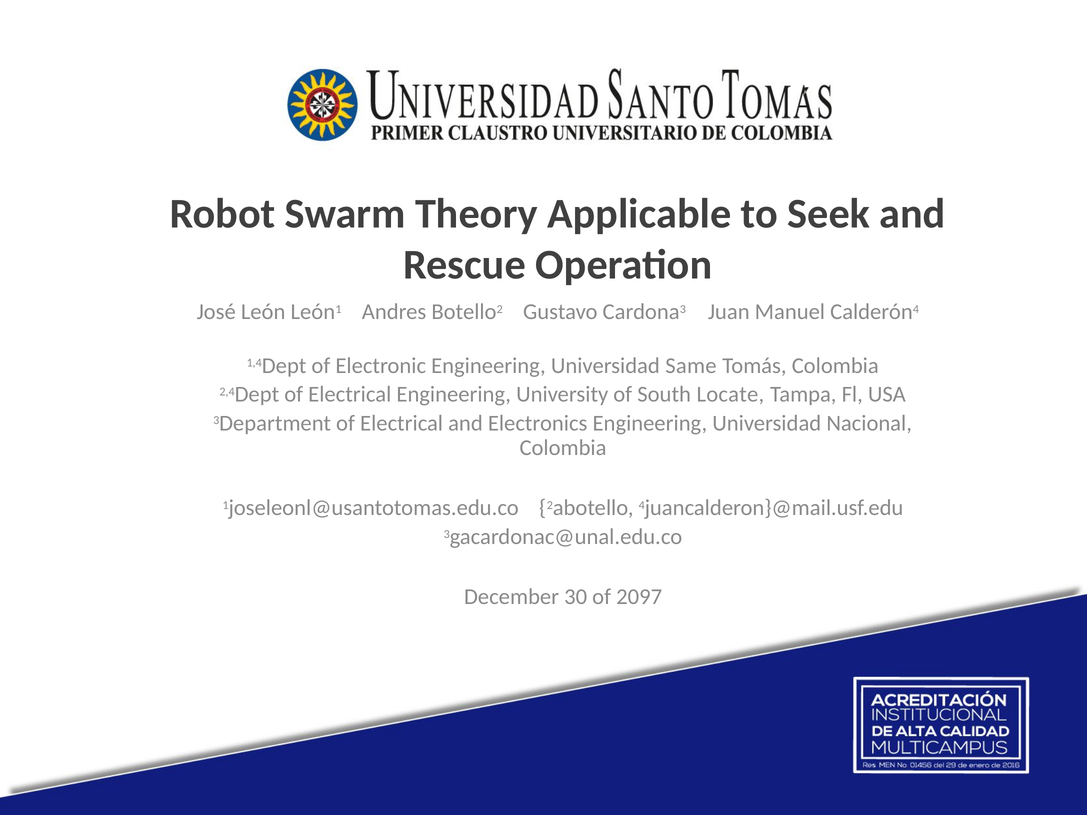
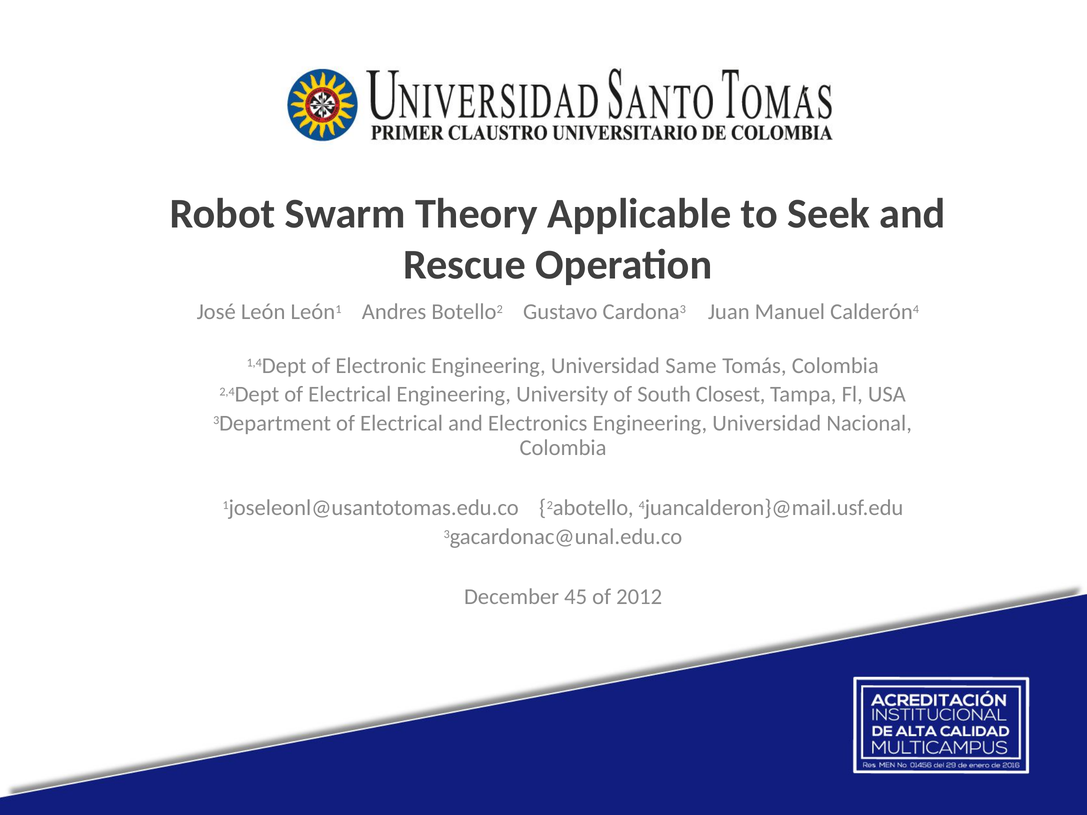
Locate: Locate -> Closest
30: 30 -> 45
2097: 2097 -> 2012
